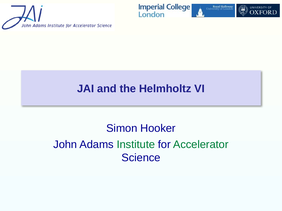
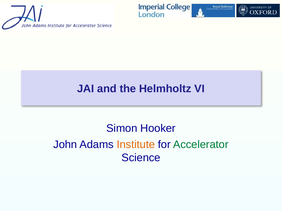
Institute colour: green -> orange
